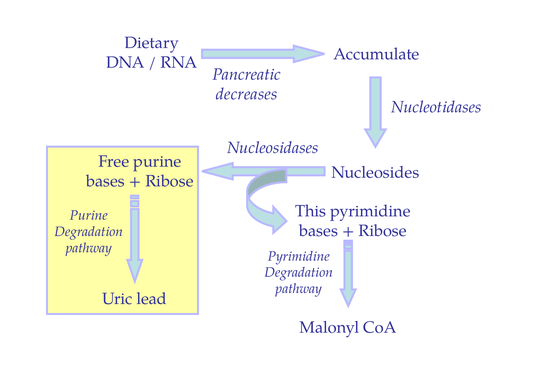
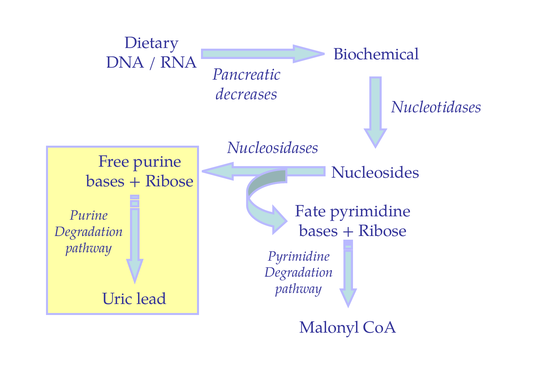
Accumulate: Accumulate -> Biochemical
This: This -> Fate
